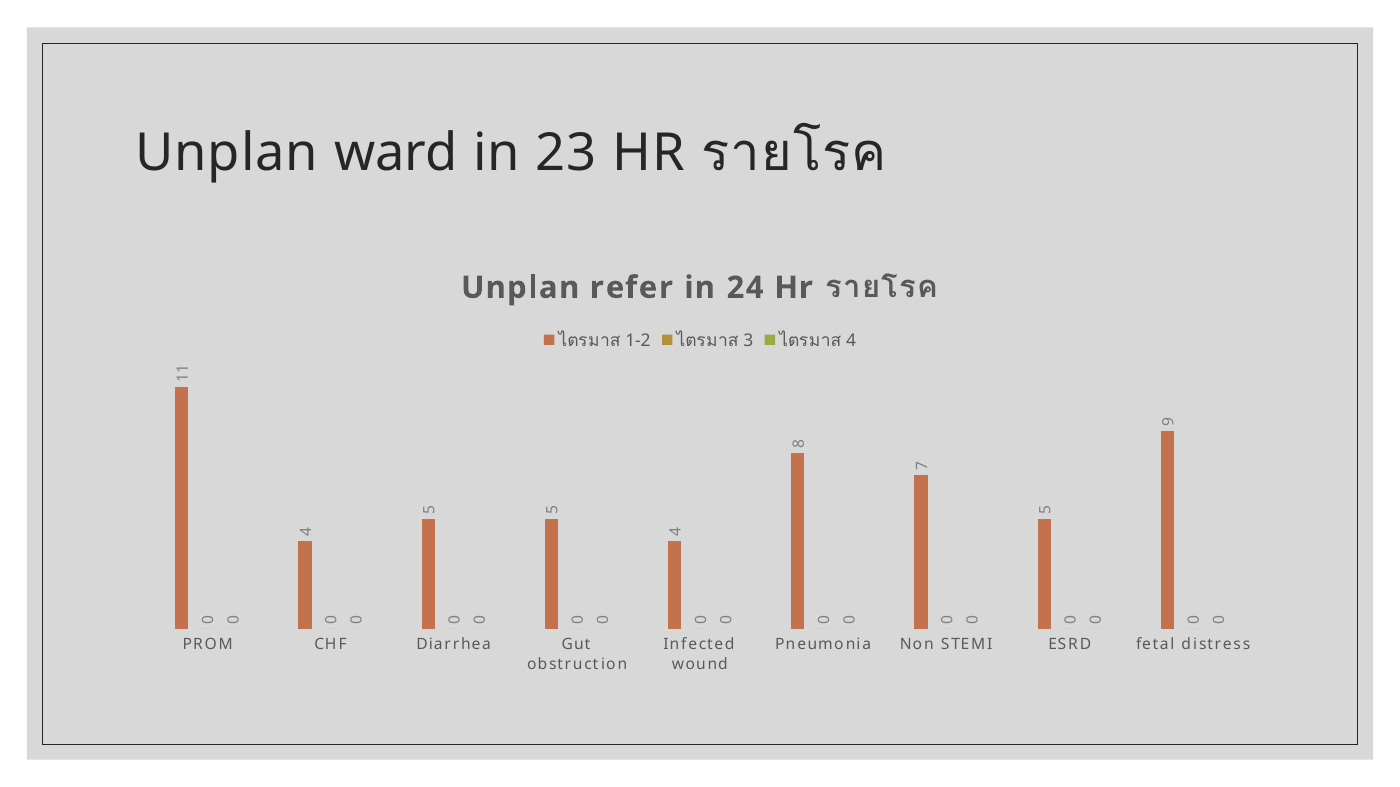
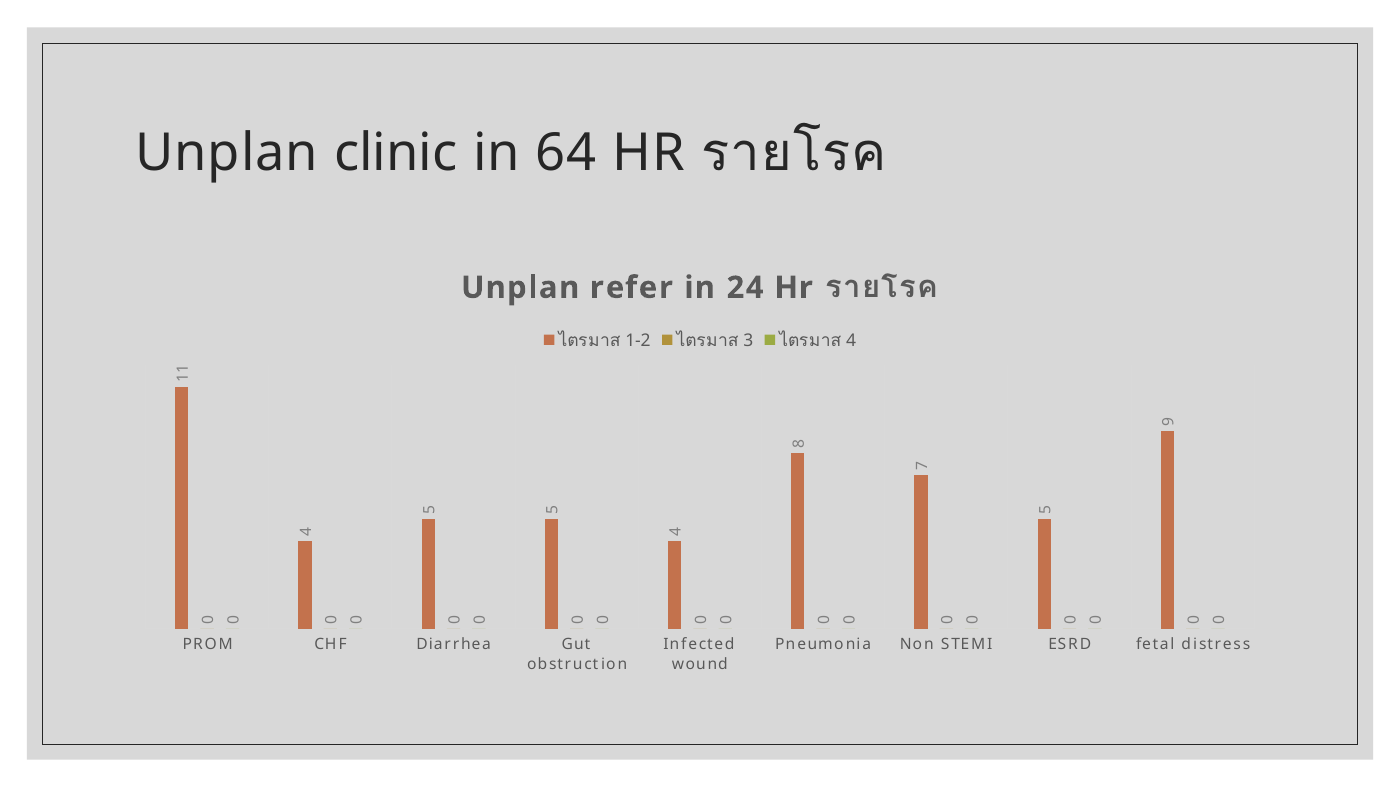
ward: ward -> clinic
23: 23 -> 64
